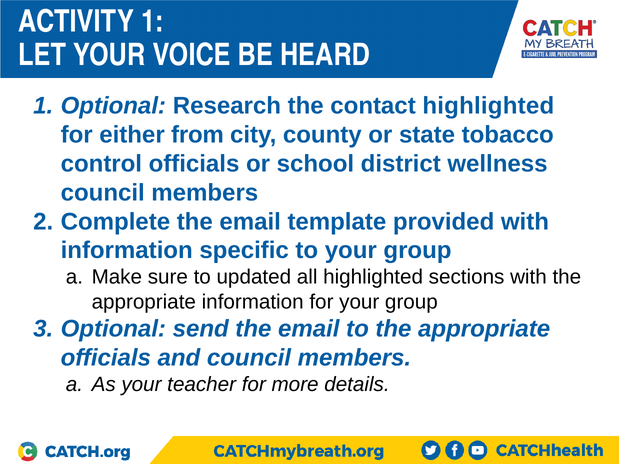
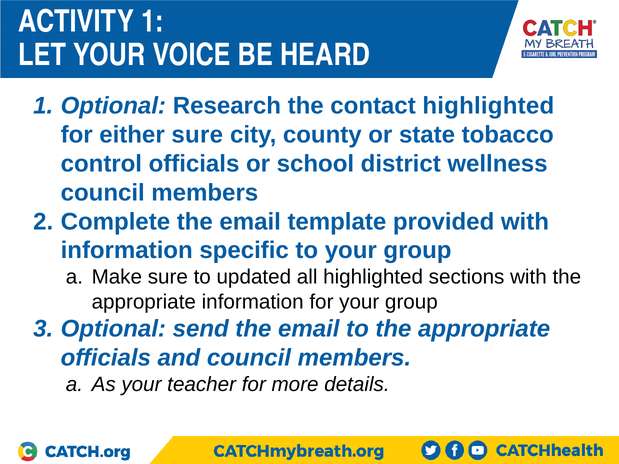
either from: from -> sure
